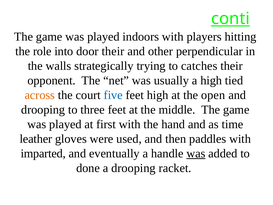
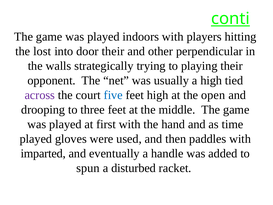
role: role -> lost
catches: catches -> playing
across colour: orange -> purple
leather at (36, 139): leather -> played
was at (196, 153) underline: present -> none
done: done -> spun
a drooping: drooping -> disturbed
